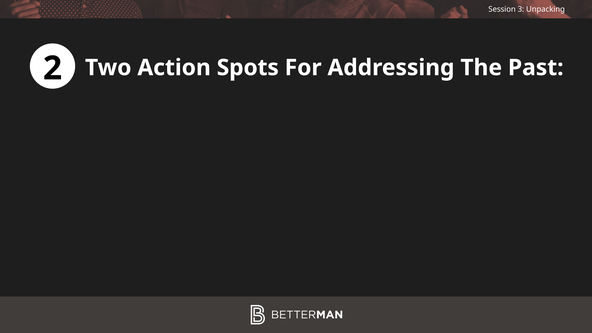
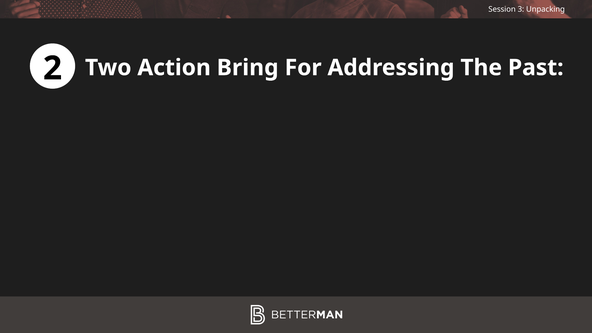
Spots: Spots -> Bring
